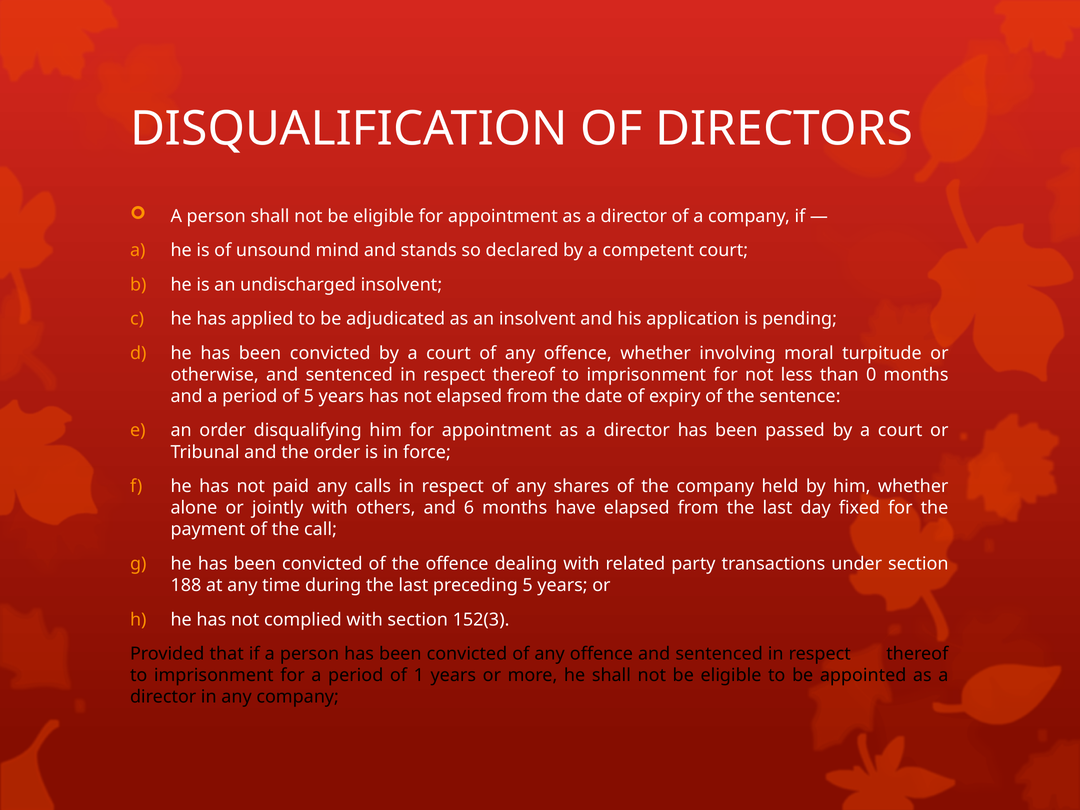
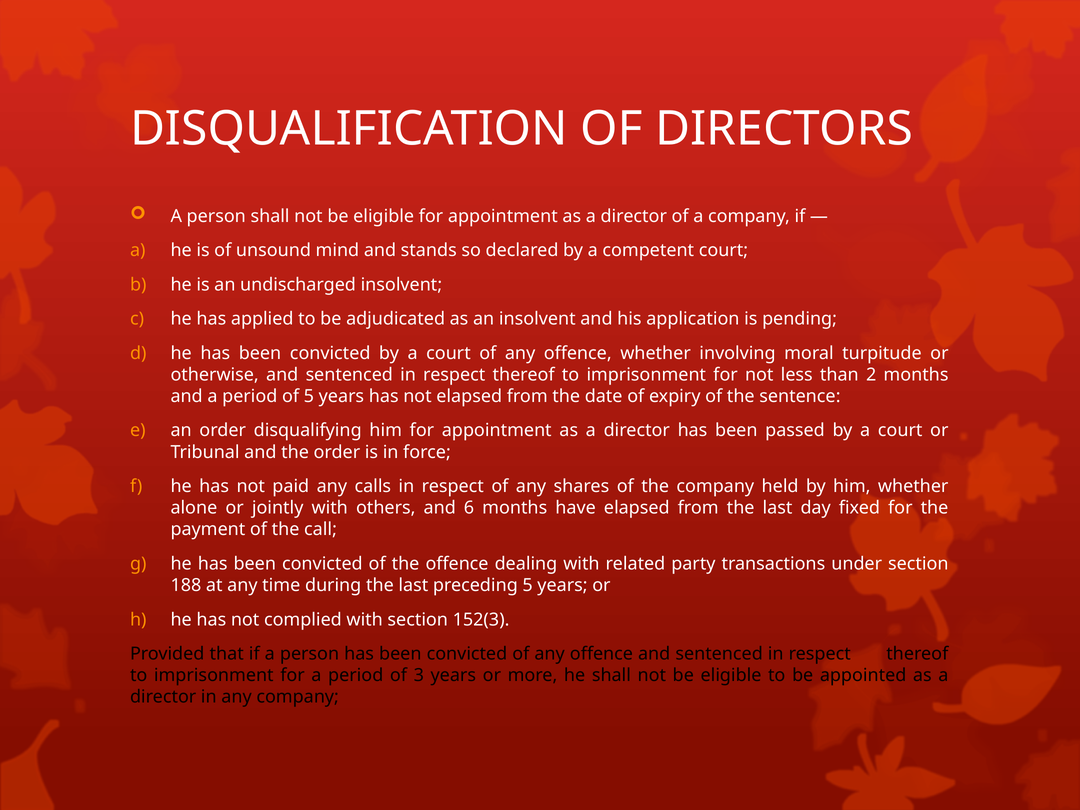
0: 0 -> 2
1: 1 -> 3
